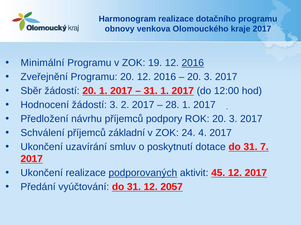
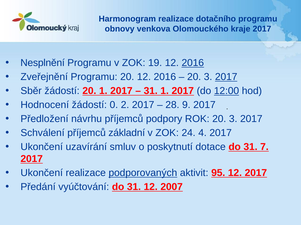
Minimální: Minimální -> Nesplnění
2017 at (226, 77) underline: none -> present
12:00 underline: none -> present
žádostí 3: 3 -> 0
28 1: 1 -> 9
45: 45 -> 95
2057: 2057 -> 2007
